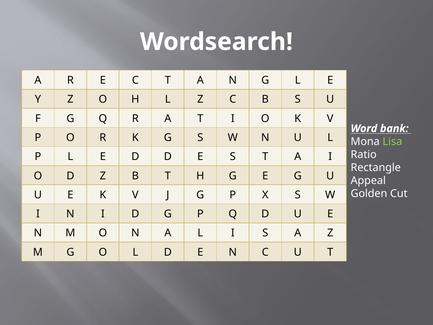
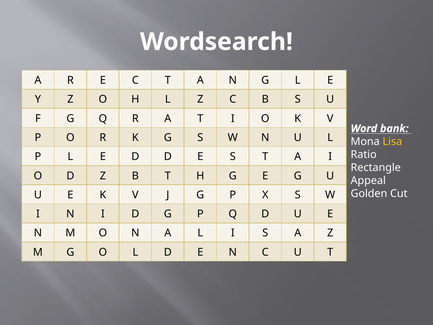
Lisa colour: light green -> yellow
